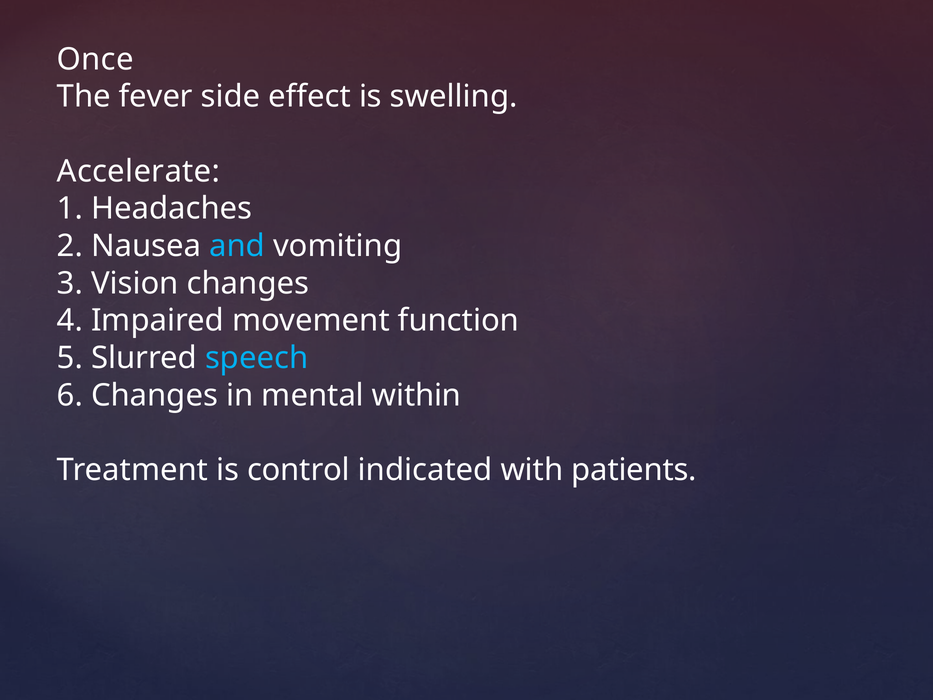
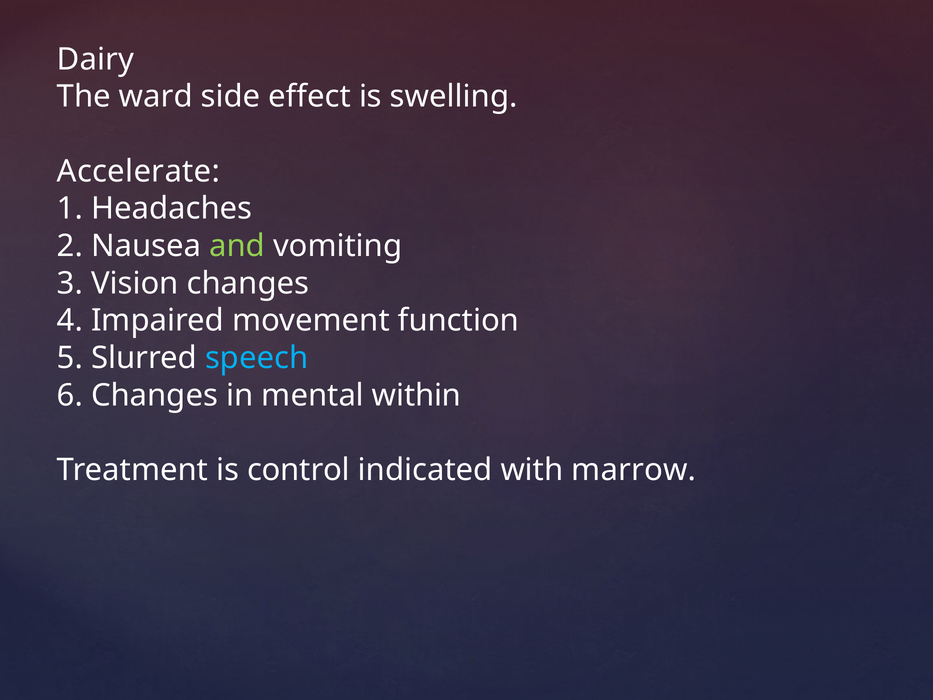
Once: Once -> Dairy
fever: fever -> ward
and colour: light blue -> light green
patients: patients -> marrow
